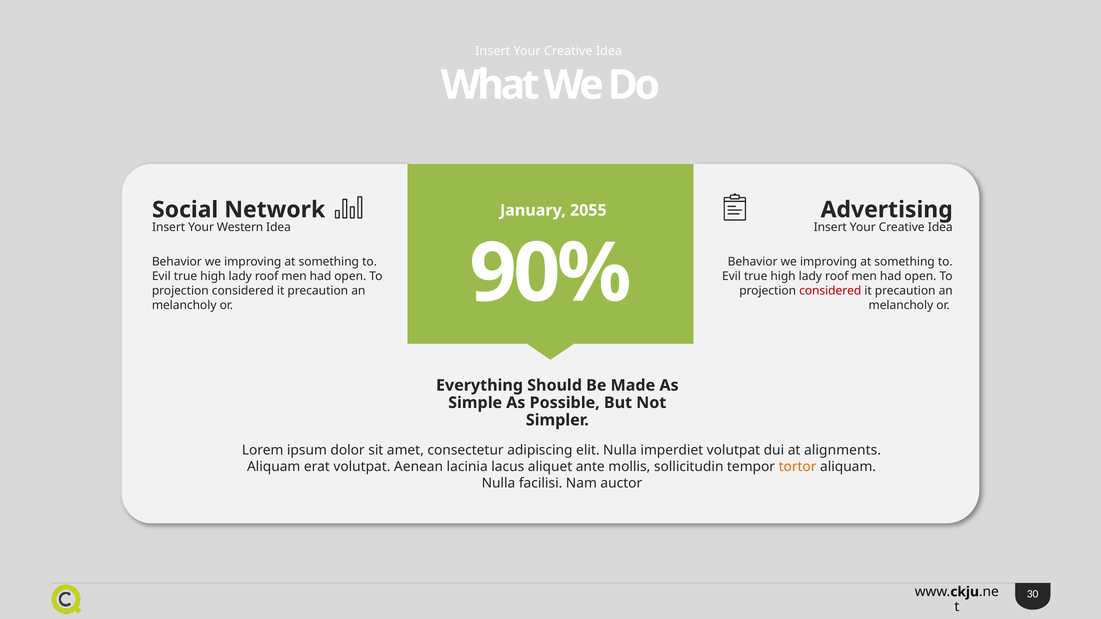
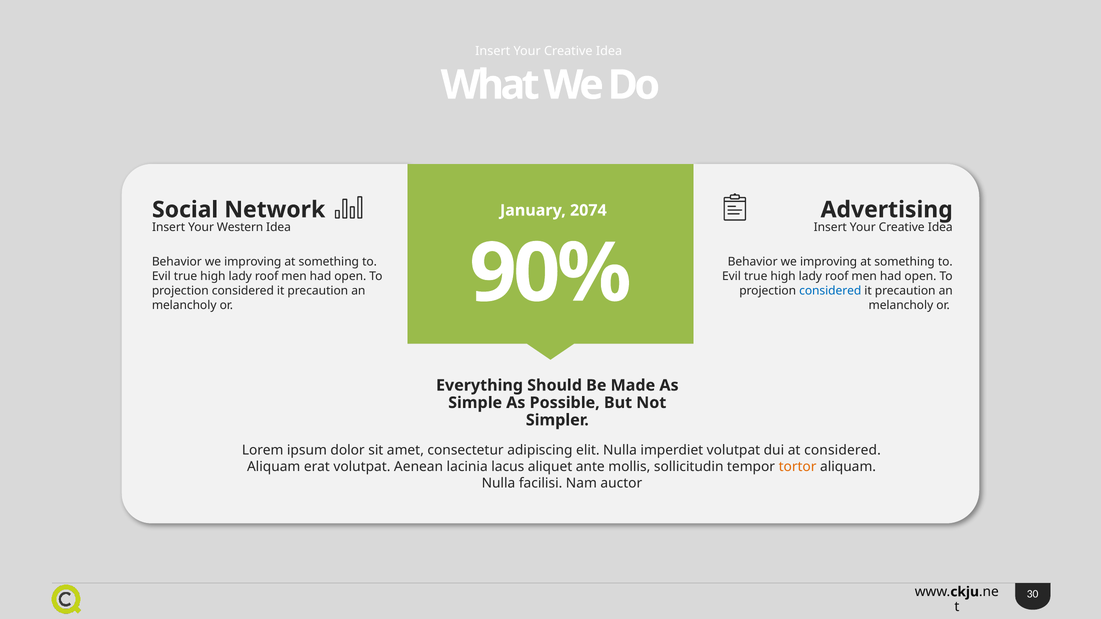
2055: 2055 -> 2074
considered at (830, 291) colour: red -> blue
at alignments: alignments -> considered
